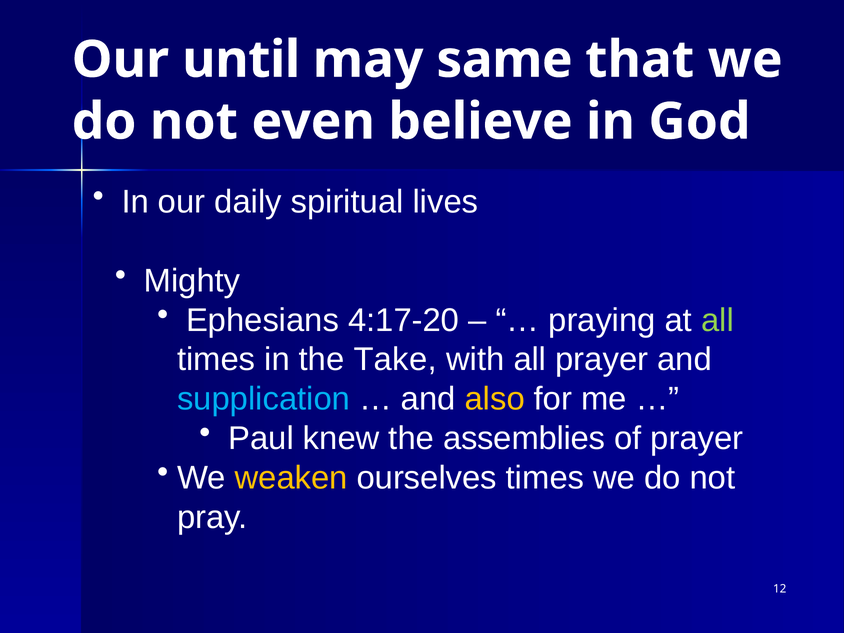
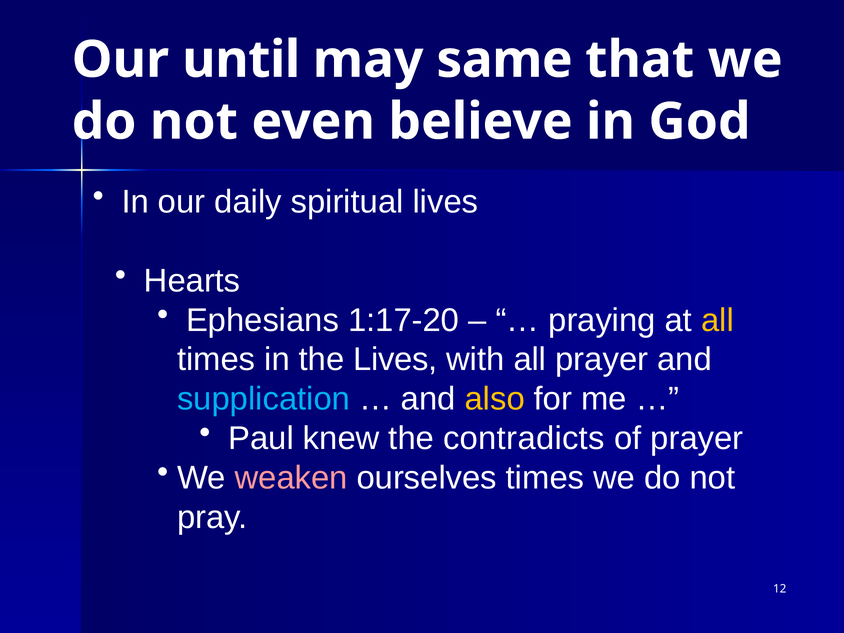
Mighty: Mighty -> Hearts
4:17-20: 4:17-20 -> 1:17-20
all at (717, 320) colour: light green -> yellow
the Take: Take -> Lives
assemblies: assemblies -> contradicts
weaken colour: yellow -> pink
